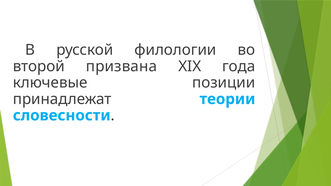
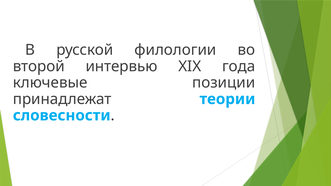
призвана: призвана -> интервью
